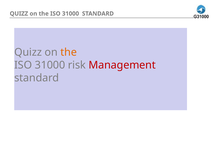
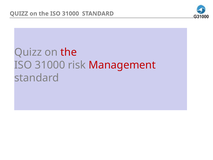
the at (69, 52) colour: orange -> red
